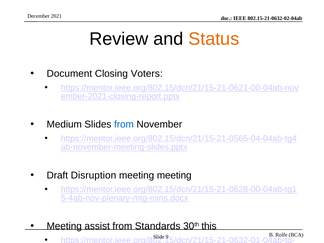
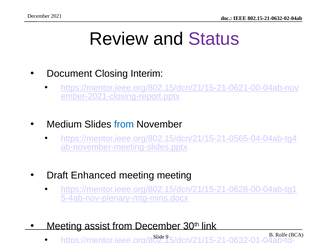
Status colour: orange -> purple
Voters: Voters -> Interim
Disruption: Disruption -> Enhanced
from Standards: Standards -> December
this: this -> link
